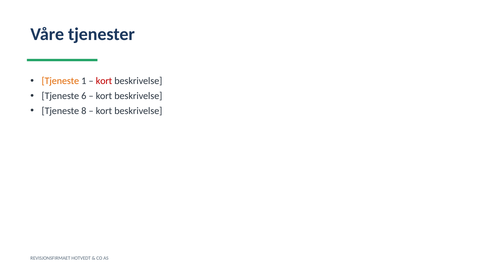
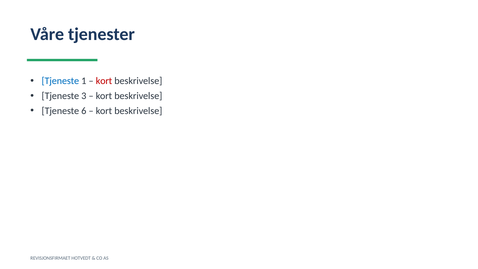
Tjeneste at (60, 81) colour: orange -> blue
6: 6 -> 3
8: 8 -> 6
